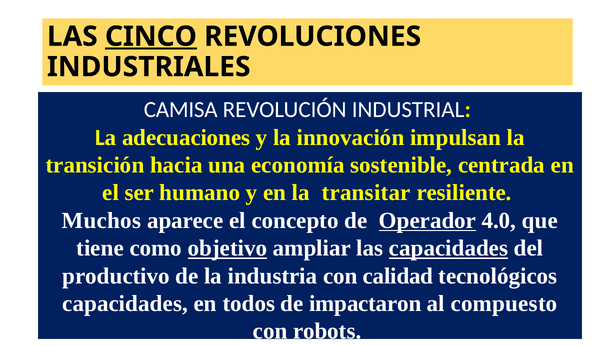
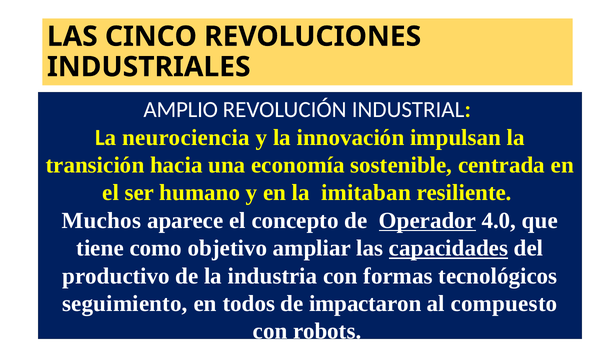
CINCO underline: present -> none
CAMISA: CAMISA -> AMPLIO
adecuaciones: adecuaciones -> neurociencia
transitar: transitar -> imitaban
objetivo underline: present -> none
calidad: calidad -> formas
capacidades at (125, 304): capacidades -> seguimiento
